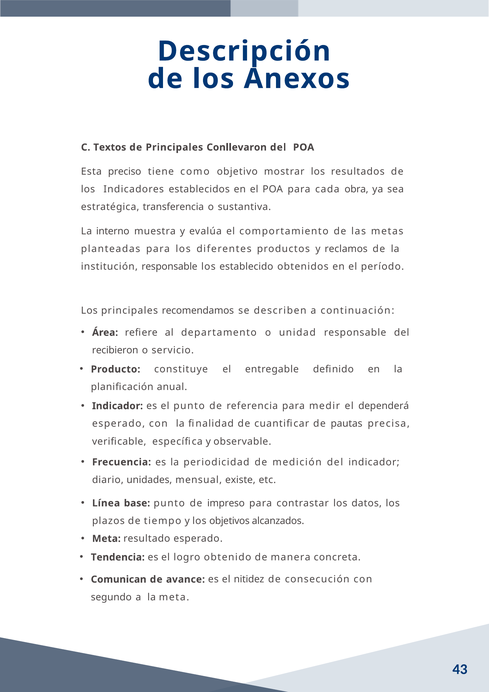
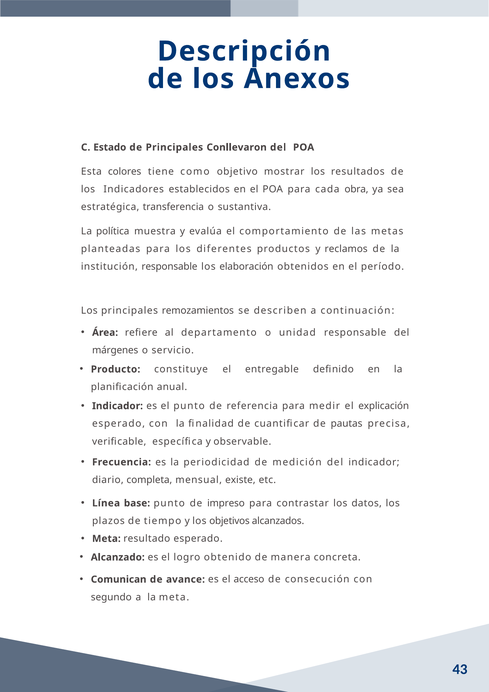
Textos: Textos -> Estado
preciso: preciso -> colores
interno: interno -> política
establecido: establecido -> elaboración
recomendamos: recomendamos -> remozamientos
recibieron: recibieron -> márgenes
dependerá: dependerá -> explicación
unidades: unidades -> completa
Tendencia: Tendencia -> Alcanzado
nitidez: nitidez -> acceso
